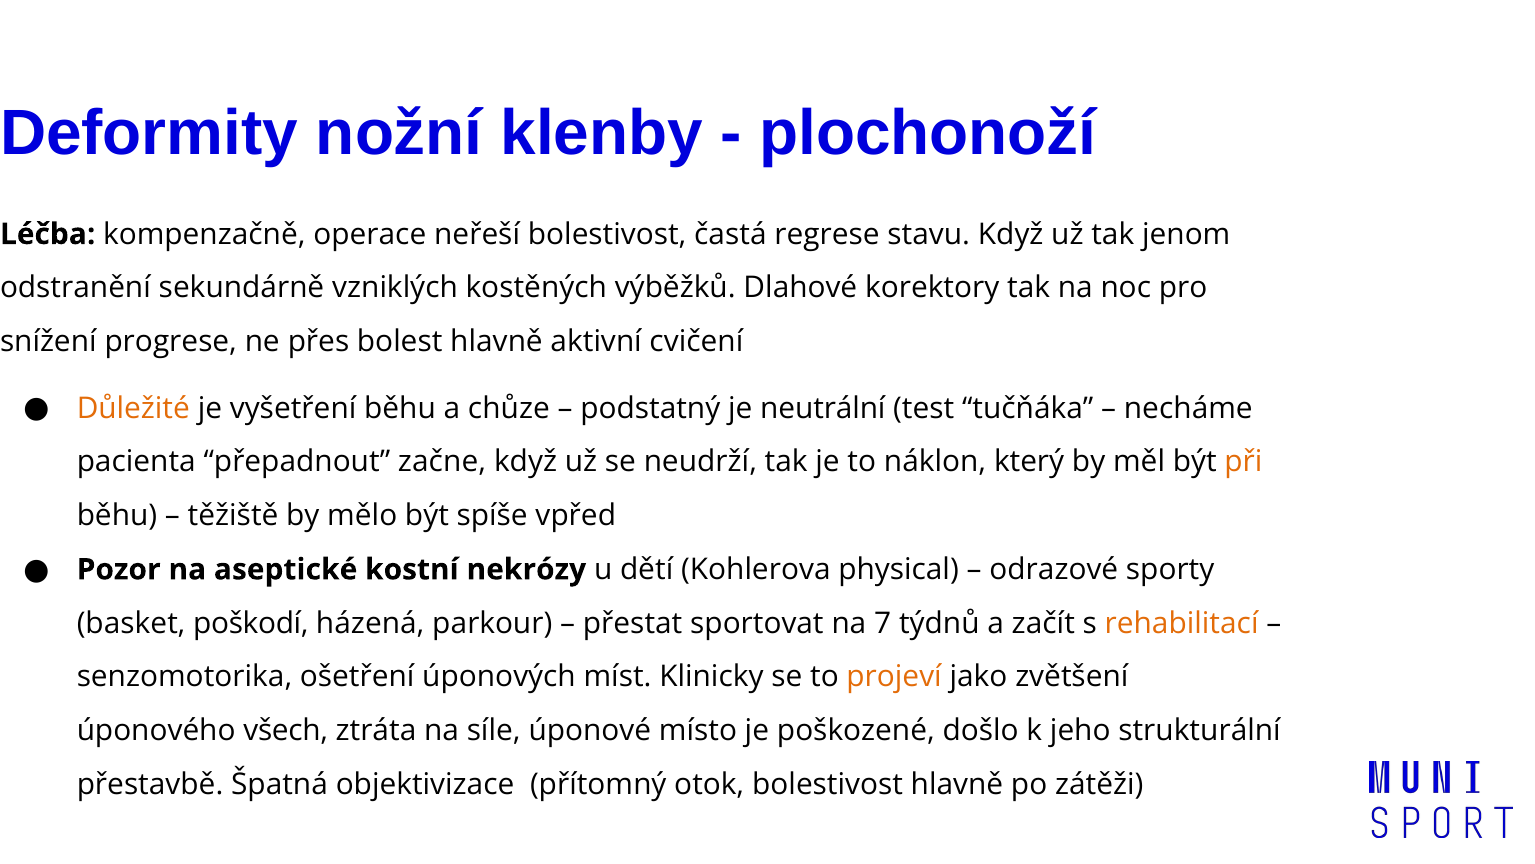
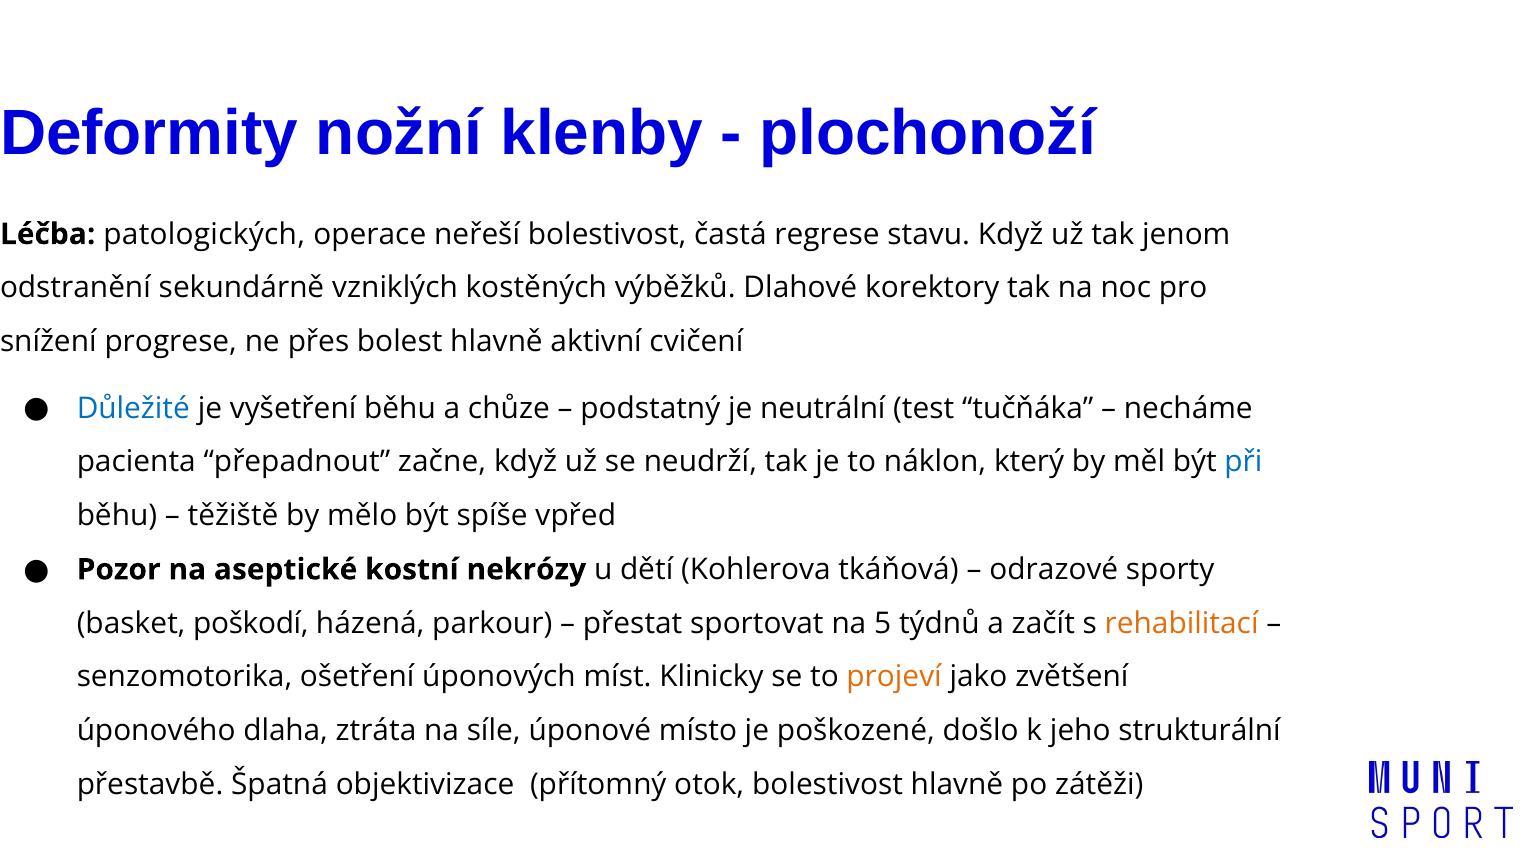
kompenzačně: kompenzačně -> patologických
Důležité colour: orange -> blue
při colour: orange -> blue
physical: physical -> tkáňová
7: 7 -> 5
všech: všech -> dlaha
